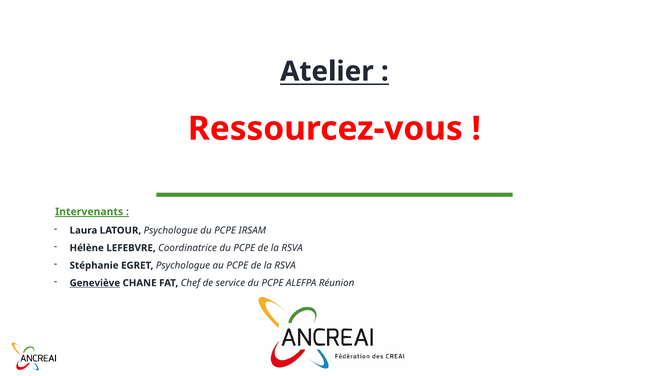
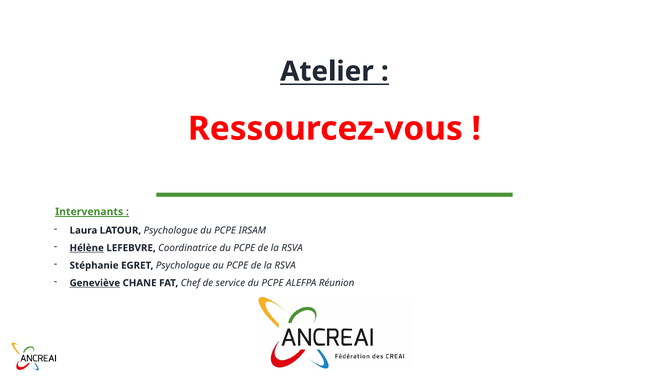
Hélène underline: none -> present
